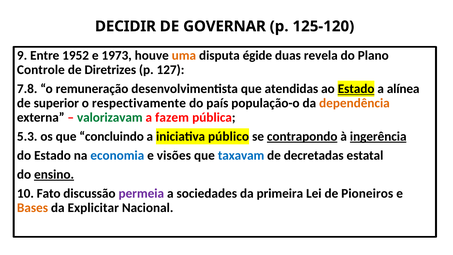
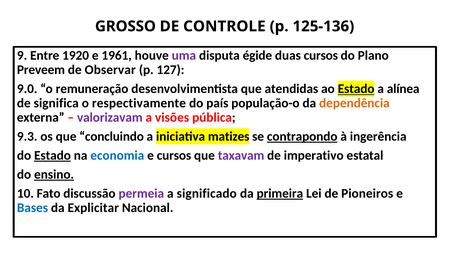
DECIDIR: DECIDIR -> GROSSO
GOVERNAR: GOVERNAR -> CONTROLE
125-120: 125-120 -> 125-136
1952: 1952 -> 1920
1973: 1973 -> 1961
uma colour: orange -> purple
duas revela: revela -> cursos
Controle: Controle -> Preveem
Diretrizes: Diretrizes -> Observar
7.8: 7.8 -> 9.0
superior: superior -> significa
valorizavam colour: green -> purple
fazem: fazem -> visões
5.3: 5.3 -> 9.3
público: público -> matizes
ingerência underline: present -> none
Estado at (52, 155) underline: none -> present
e visões: visões -> cursos
taxavam colour: blue -> purple
decretadas: decretadas -> imperativo
sociedades: sociedades -> significado
primeira underline: none -> present
Bases colour: orange -> blue
